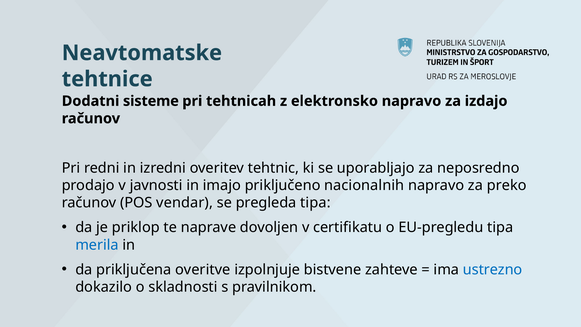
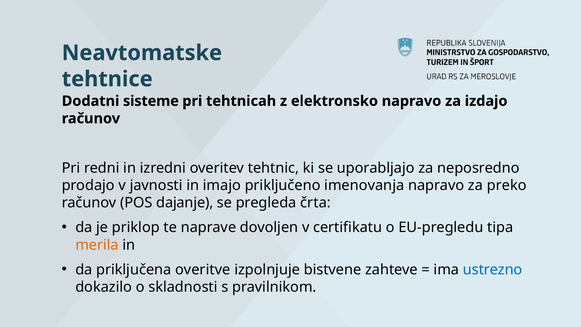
nacionalnih: nacionalnih -> imenovanja
vendar: vendar -> dajanje
pregleda tipa: tipa -> črta
merila colour: blue -> orange
